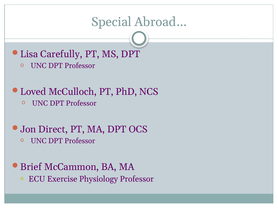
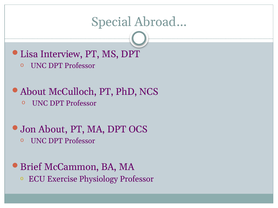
Carefully: Carefully -> Interview
Loved at (33, 92): Loved -> About
Jon Direct: Direct -> About
